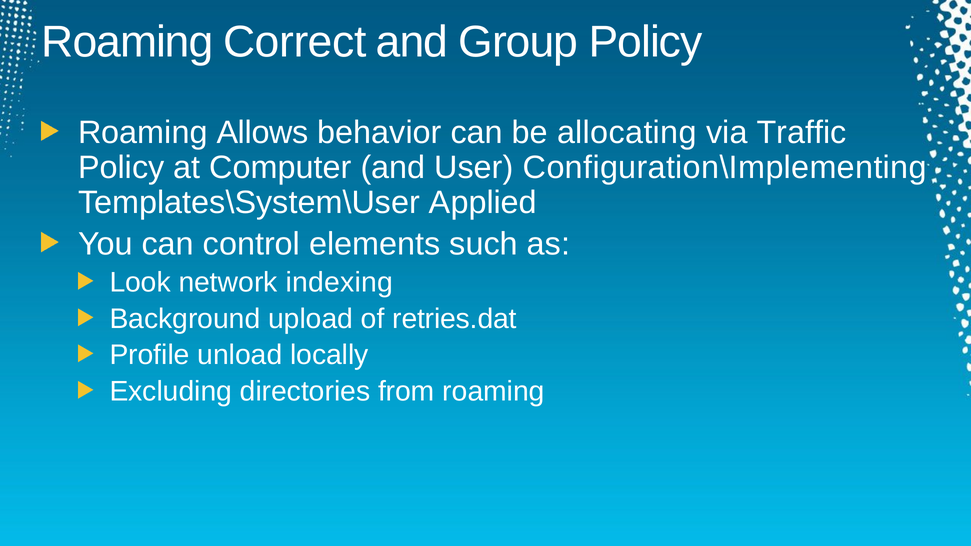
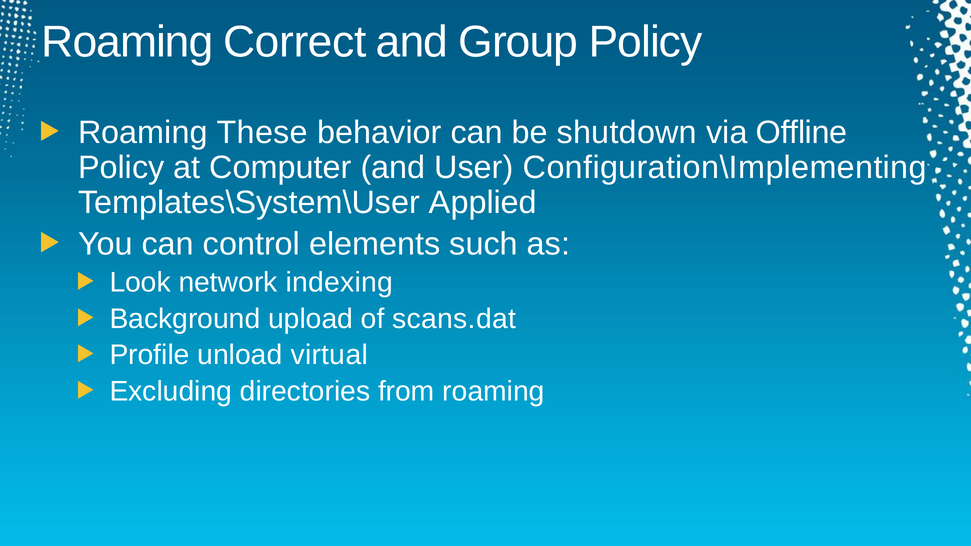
Allows: Allows -> These
allocating: allocating -> shutdown
Traffic: Traffic -> Offline
retries.dat: retries.dat -> scans.dat
locally: locally -> virtual
